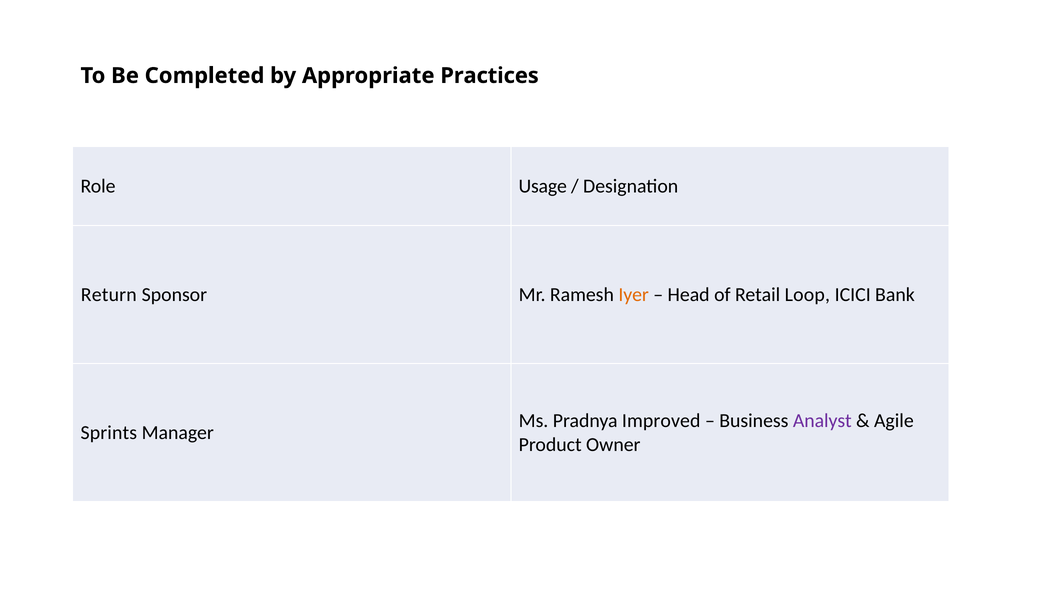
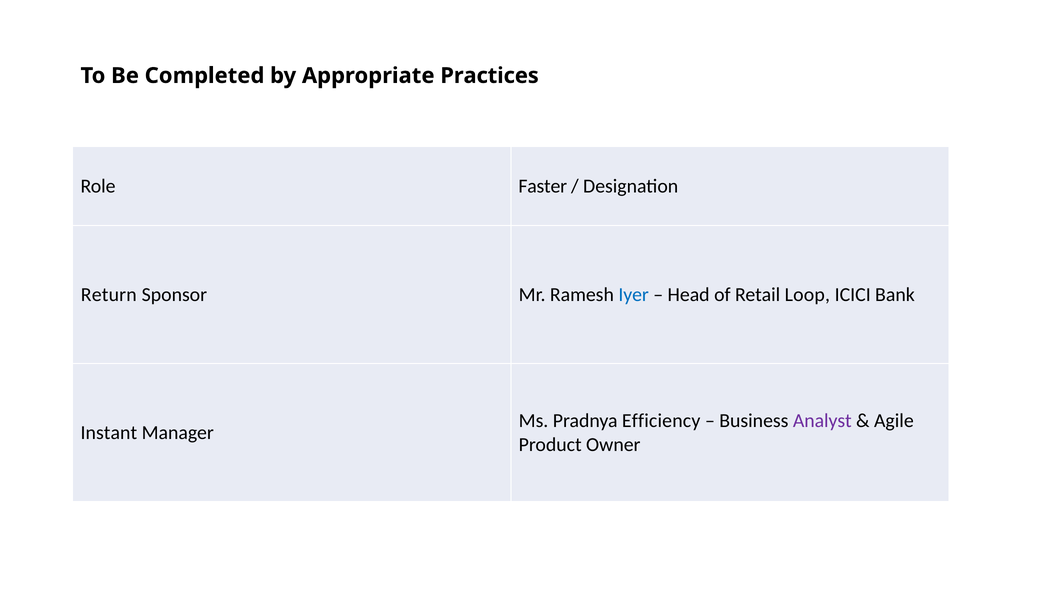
Usage: Usage -> Faster
Iyer colour: orange -> blue
Improved: Improved -> Efficiency
Sprints: Sprints -> Instant
